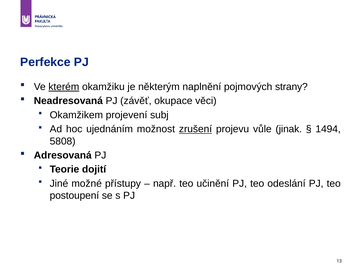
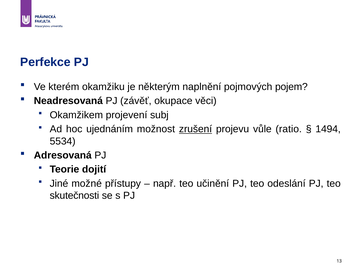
kterém underline: present -> none
strany: strany -> pojem
jinak: jinak -> ratio
5808: 5808 -> 5534
postoupení: postoupení -> skutečnosti
